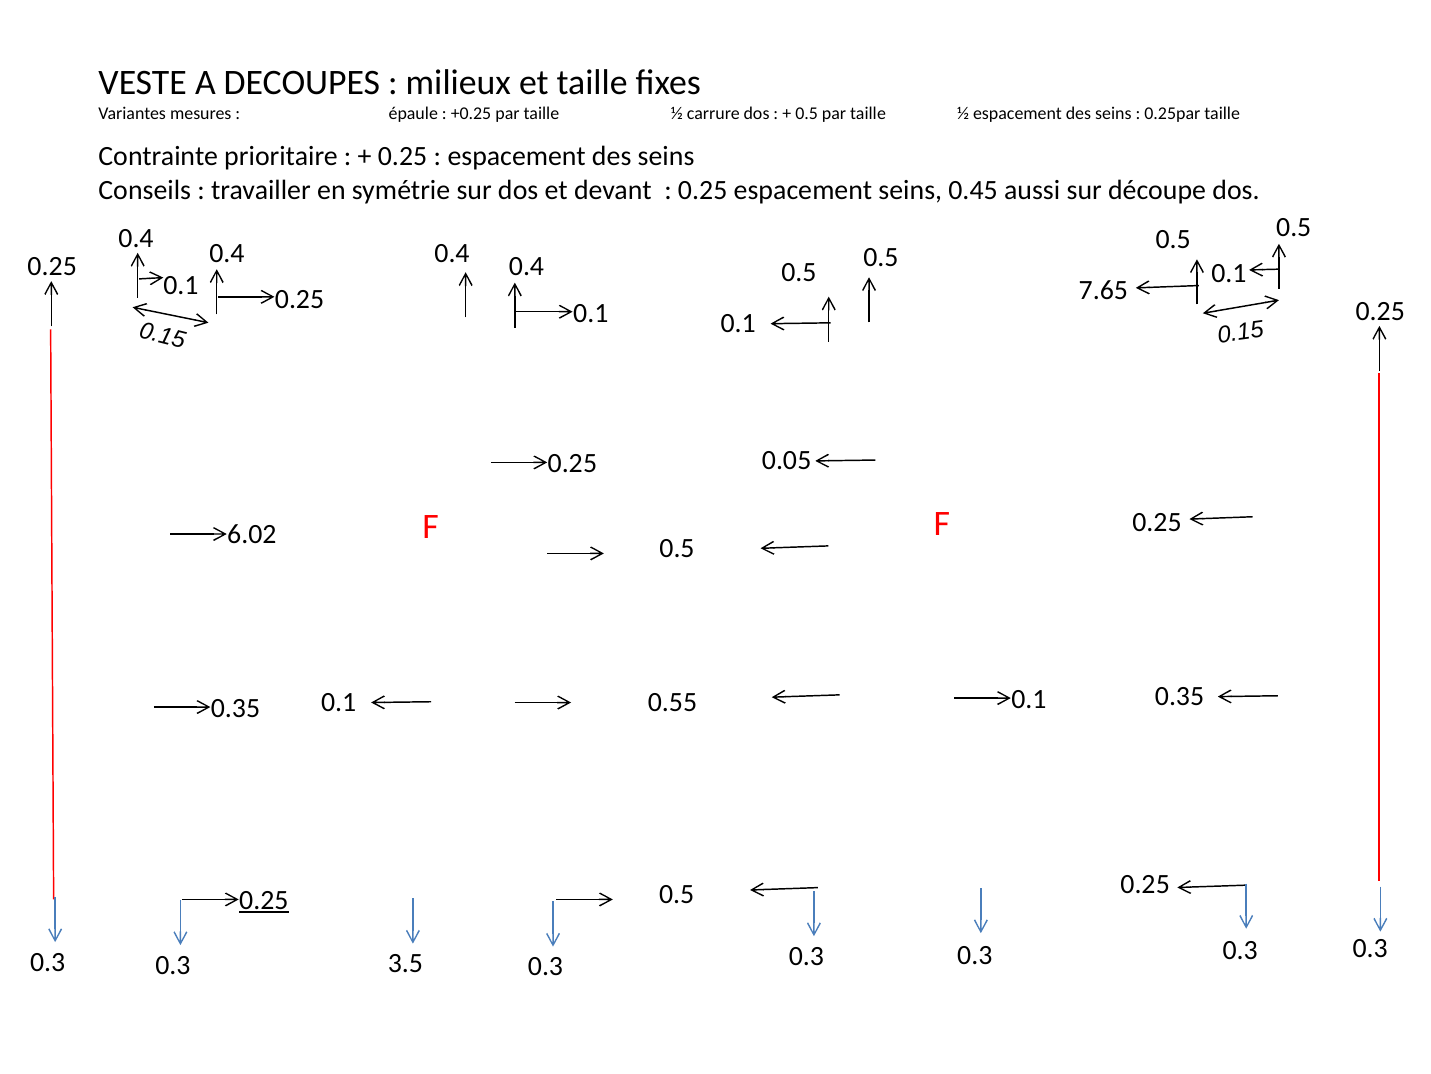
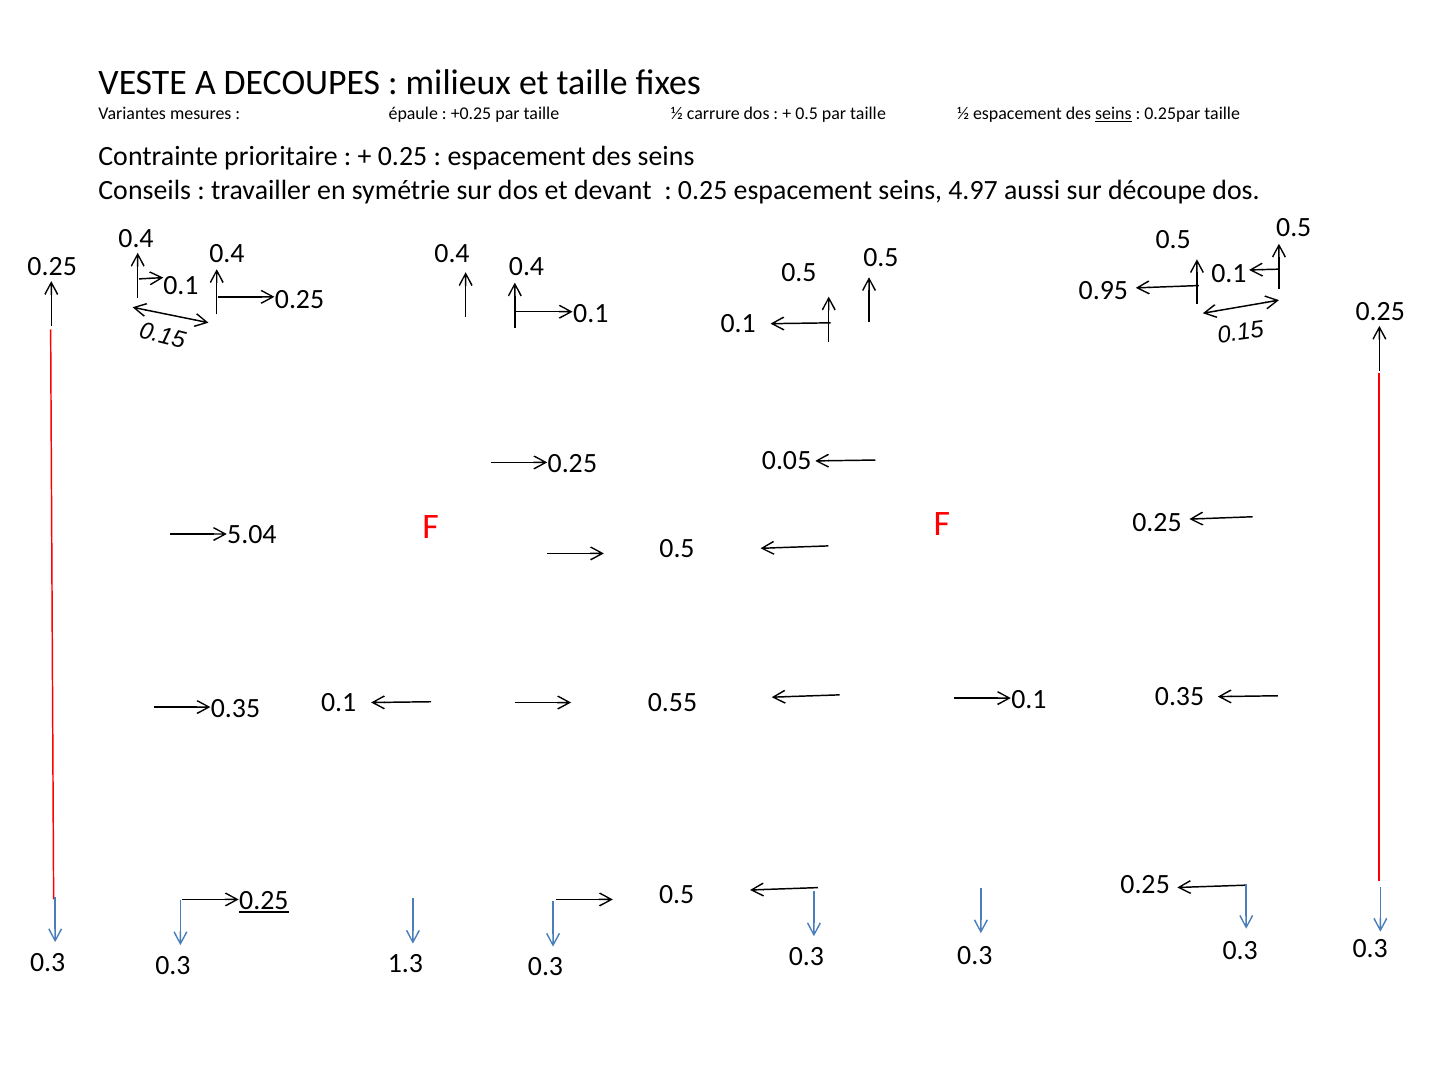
seins at (1113, 114) underline: none -> present
0.45: 0.45 -> 4.97
7.65: 7.65 -> 0.95
6.02: 6.02 -> 5.04
3.5: 3.5 -> 1.3
